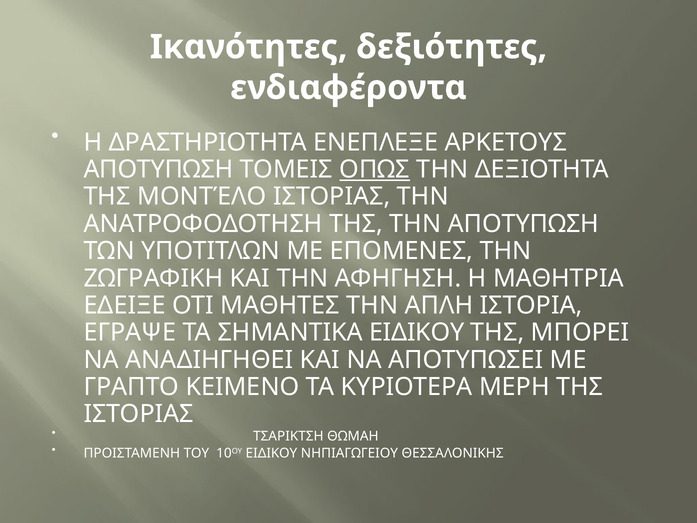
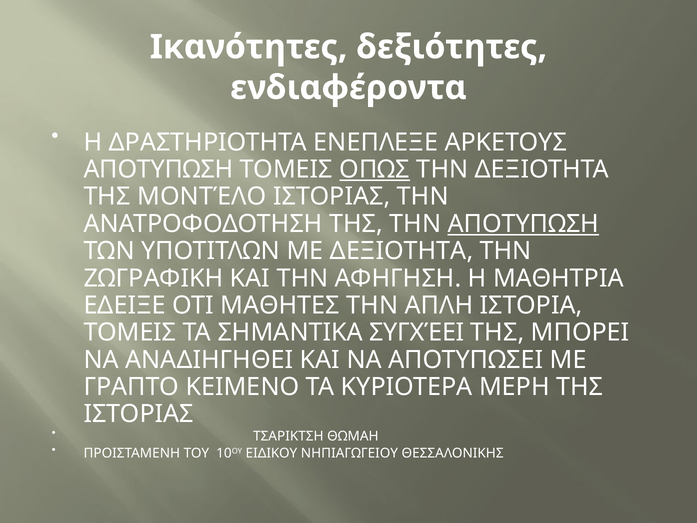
ΑΠΟΤΥΠΩΣΗ at (523, 224) underline: none -> present
ΜΕ ΕΠΟΜΕΝΕΣ: ΕΠΟΜΕΝΕΣ -> ΔΕΞΙΟΤΗΤΑ
ΕΓΡΑΨΕ at (130, 332): ΕΓΡΑΨΕ -> ΤΟΜΕΙΣ
ΣΗΜΑΝΤΙΚΑ ΕΙΔΙΚΟΥ: ΕΙΔΙΚΟΥ -> ΣΥΓΧΈΕΙ
